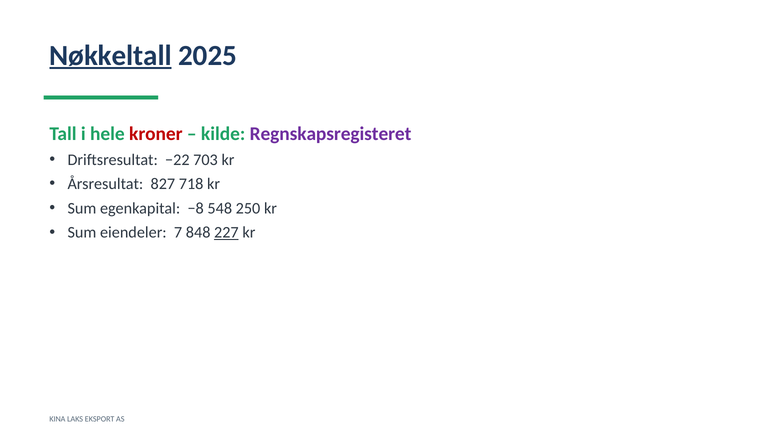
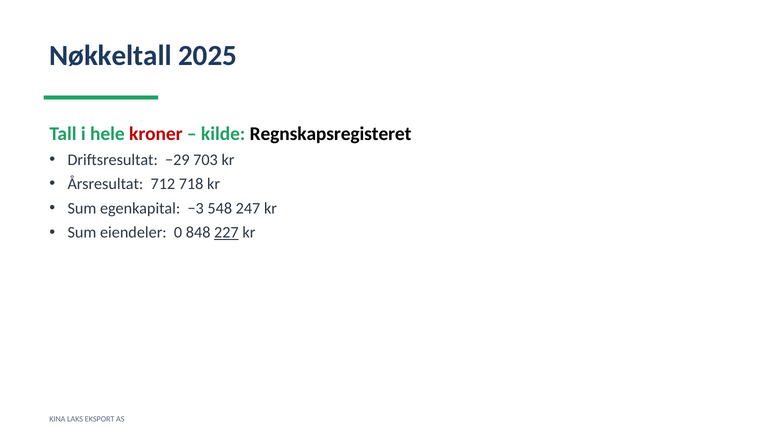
Nøkkeltall underline: present -> none
Regnskapsregisteret colour: purple -> black
−22: −22 -> −29
827: 827 -> 712
−8: −8 -> −3
250: 250 -> 247
7: 7 -> 0
